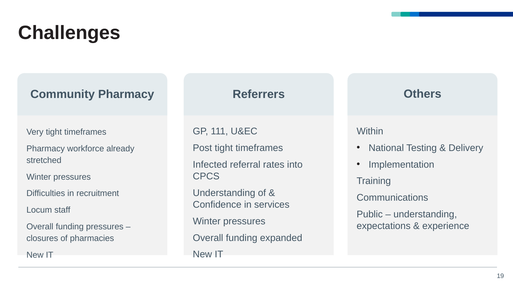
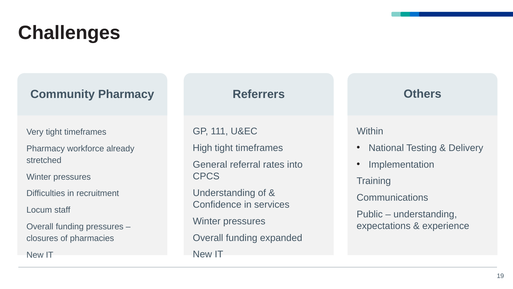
Post: Post -> High
Infected: Infected -> General
